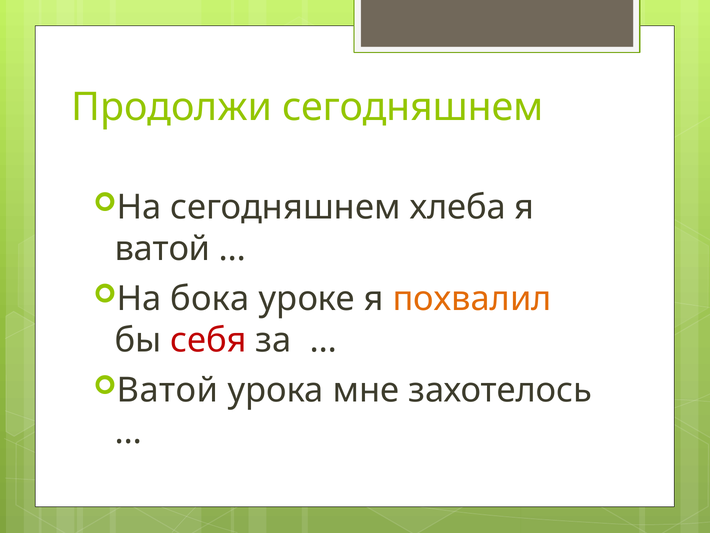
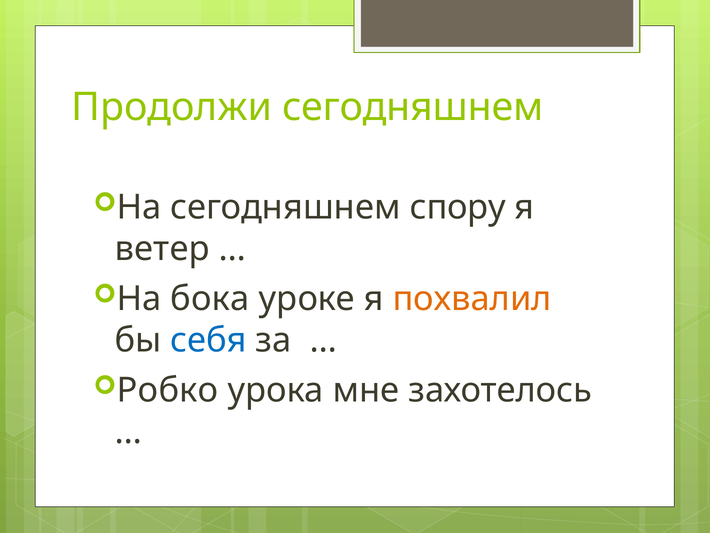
хлеба: хлеба -> спору
ватой at (162, 249): ватой -> ветер
себя colour: red -> blue
Ватой at (167, 390): Ватой -> Робко
